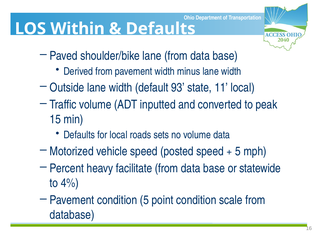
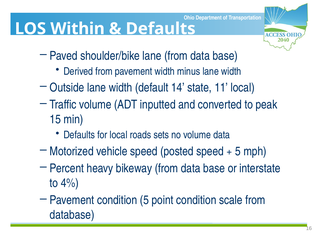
93: 93 -> 14
facilitate: facilitate -> bikeway
statewide: statewide -> interstate
